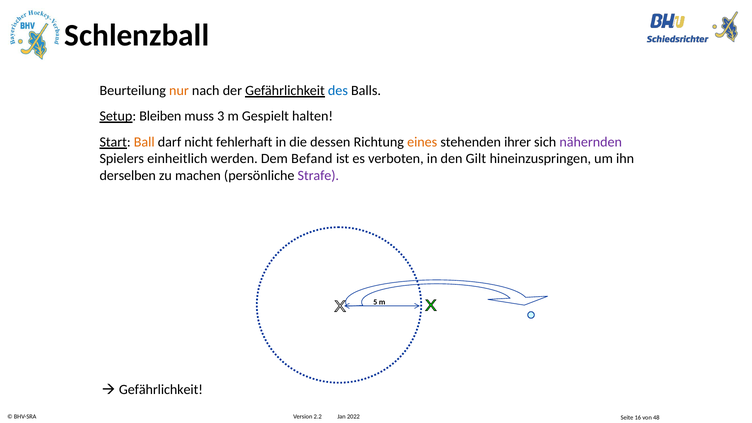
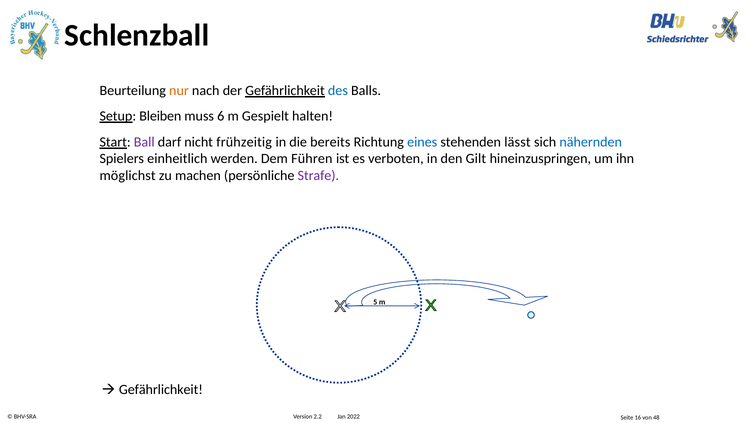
3: 3 -> 6
Ball colour: orange -> purple
fehlerhaft: fehlerhaft -> frühzeitig
dessen: dessen -> bereits
eines colour: orange -> blue
ihrer: ihrer -> lässt
nähernden colour: purple -> blue
Befand: Befand -> Führen
derselben: derselben -> möglichst
